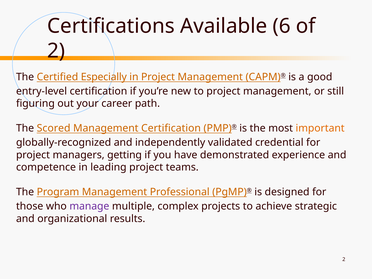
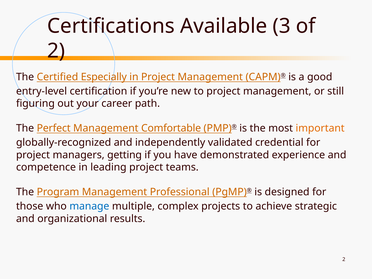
6: 6 -> 3
Scored: Scored -> Perfect
Management Certification: Certification -> Comfortable
manage colour: purple -> blue
